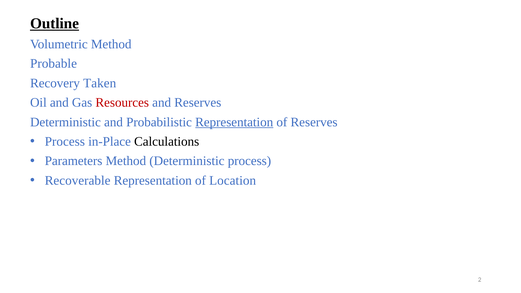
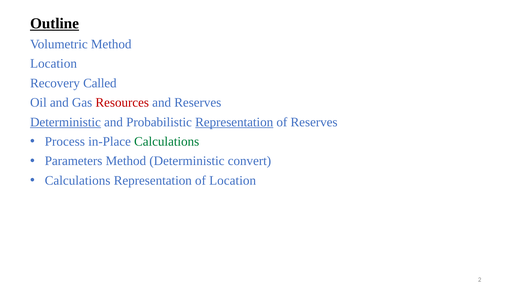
Probable at (54, 64): Probable -> Location
Taken: Taken -> Called
Deterministic at (65, 122) underline: none -> present
Calculations at (167, 142) colour: black -> green
Deterministic process: process -> convert
Recoverable at (78, 181): Recoverable -> Calculations
